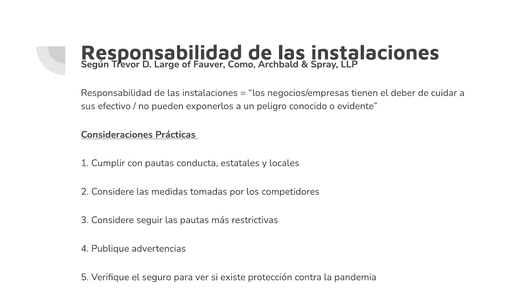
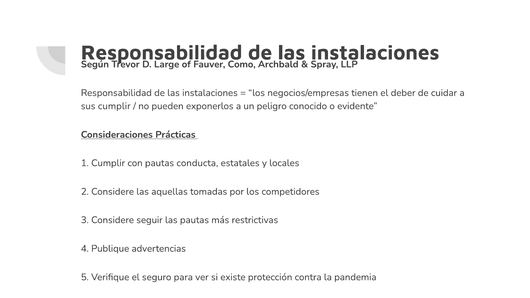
sus efectivo: efectivo -> cumplir
medidas: medidas -> aquellas
